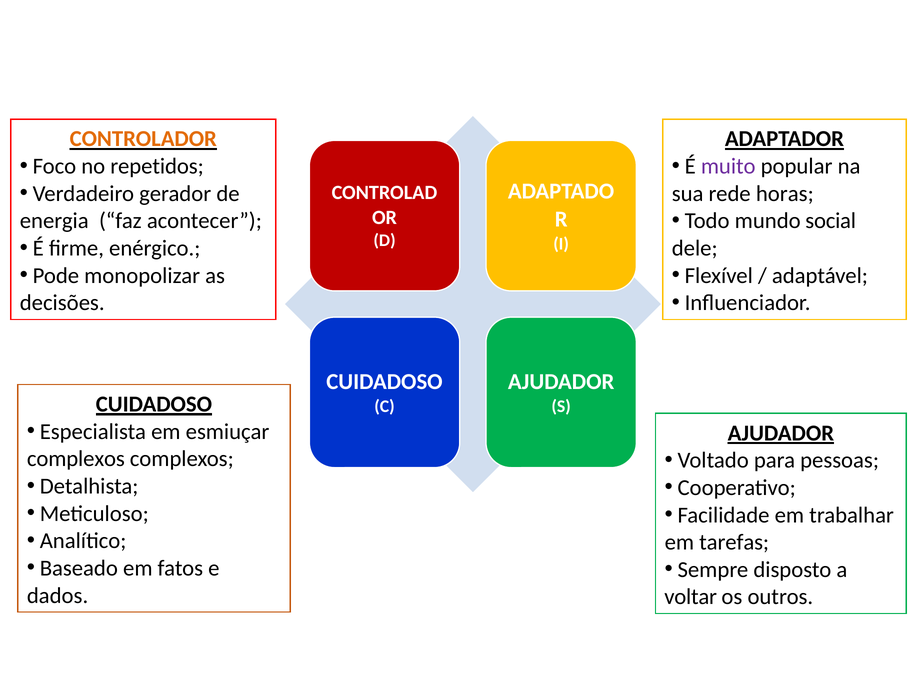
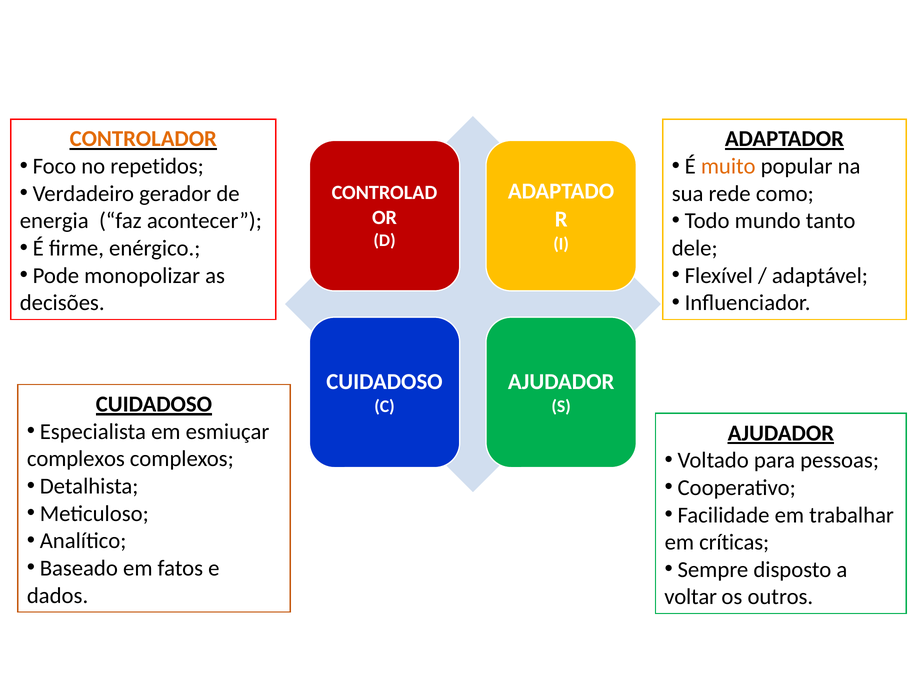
muito colour: purple -> orange
horas: horas -> como
social: social -> tanto
tarefas: tarefas -> críticas
